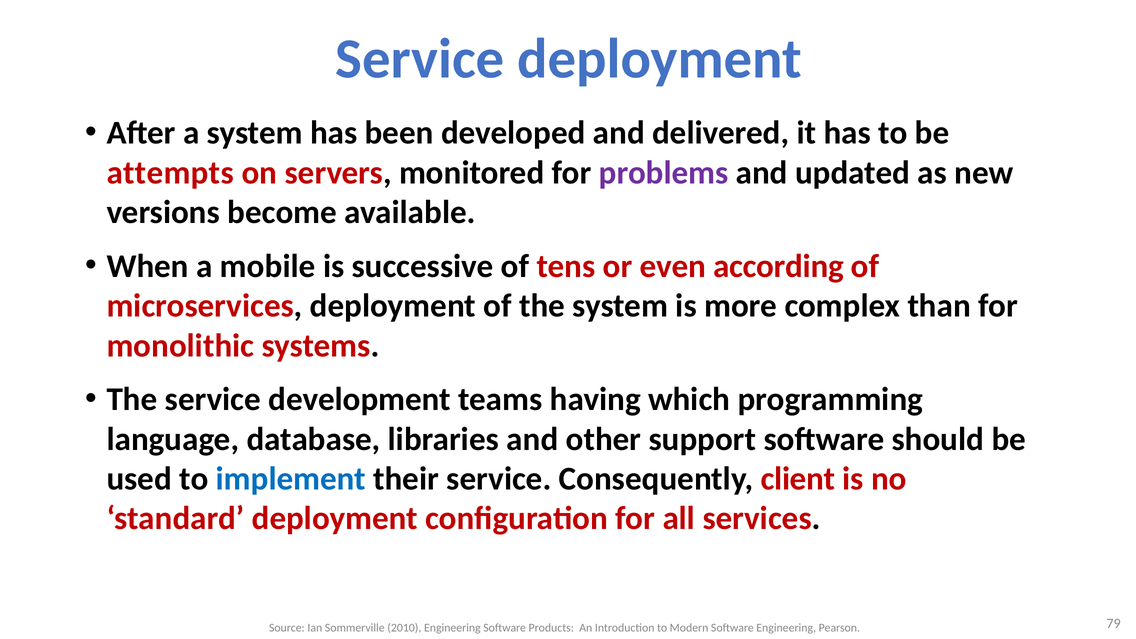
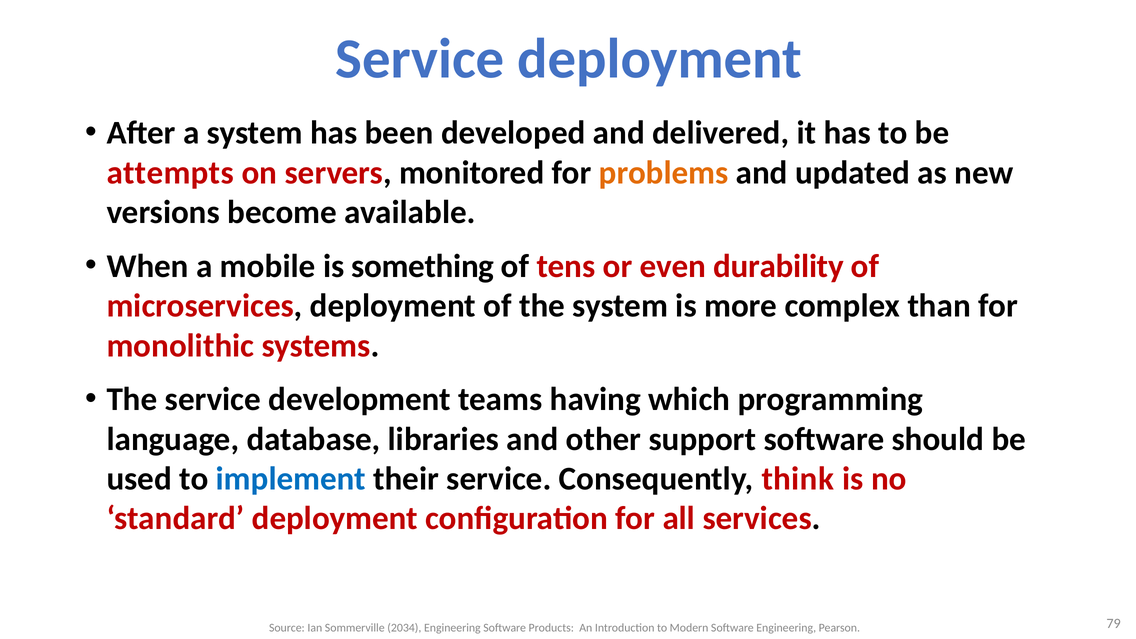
problems colour: purple -> orange
successive: successive -> something
according: according -> durability
client: client -> think
2010: 2010 -> 2034
